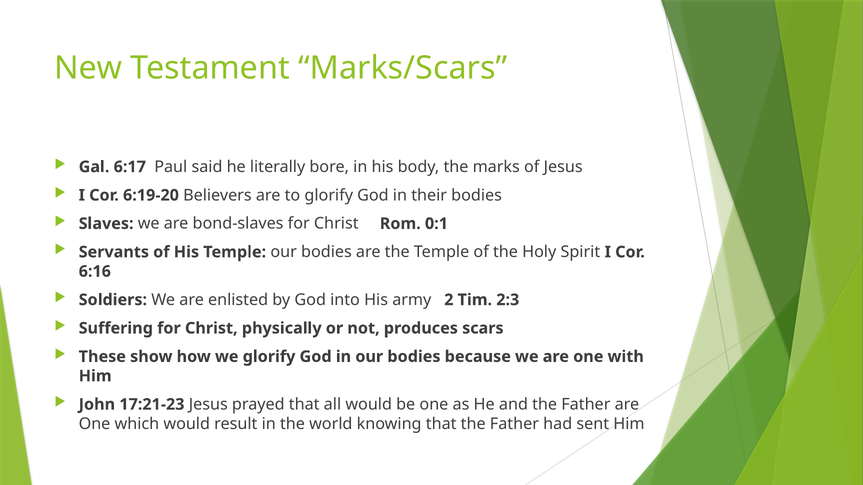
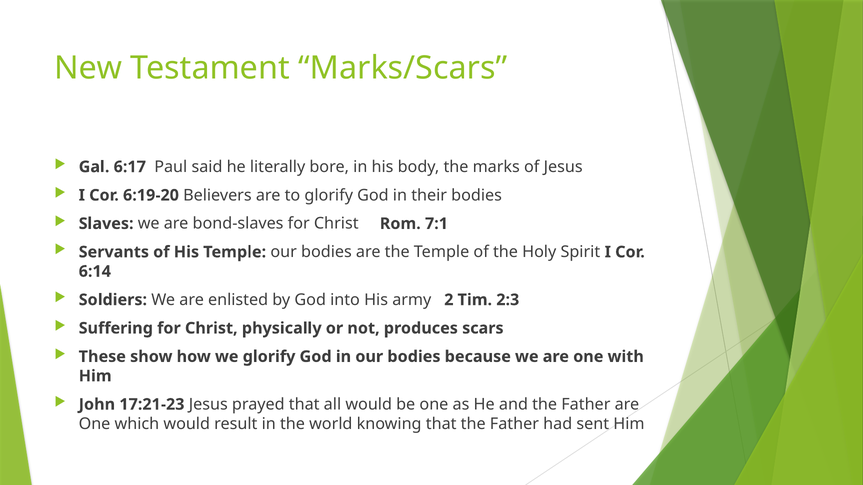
0:1: 0:1 -> 7:1
6:16: 6:16 -> 6:14
